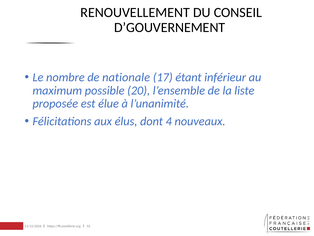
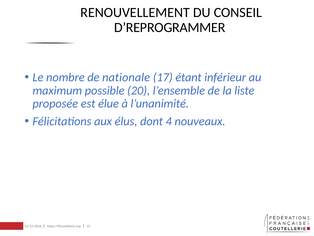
D’GOUVERNEMENT: D’GOUVERNEMENT -> D’REPROGRAMMER
